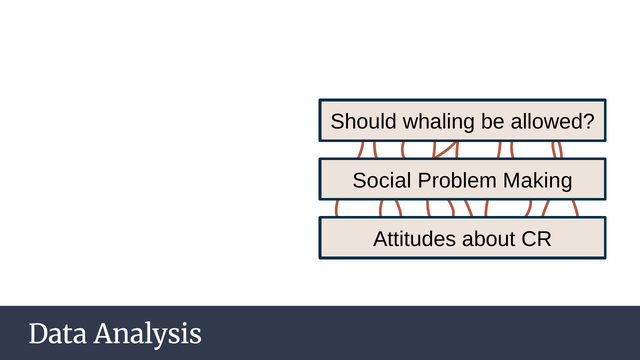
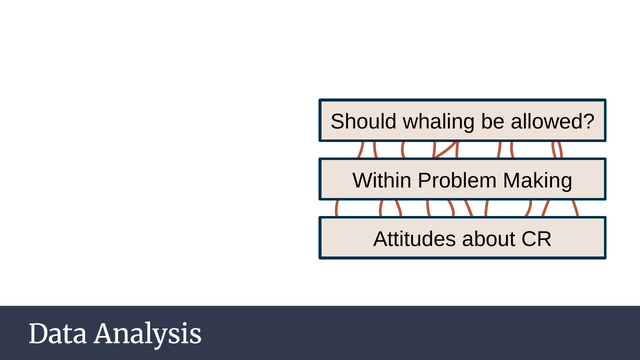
Social: Social -> Within
